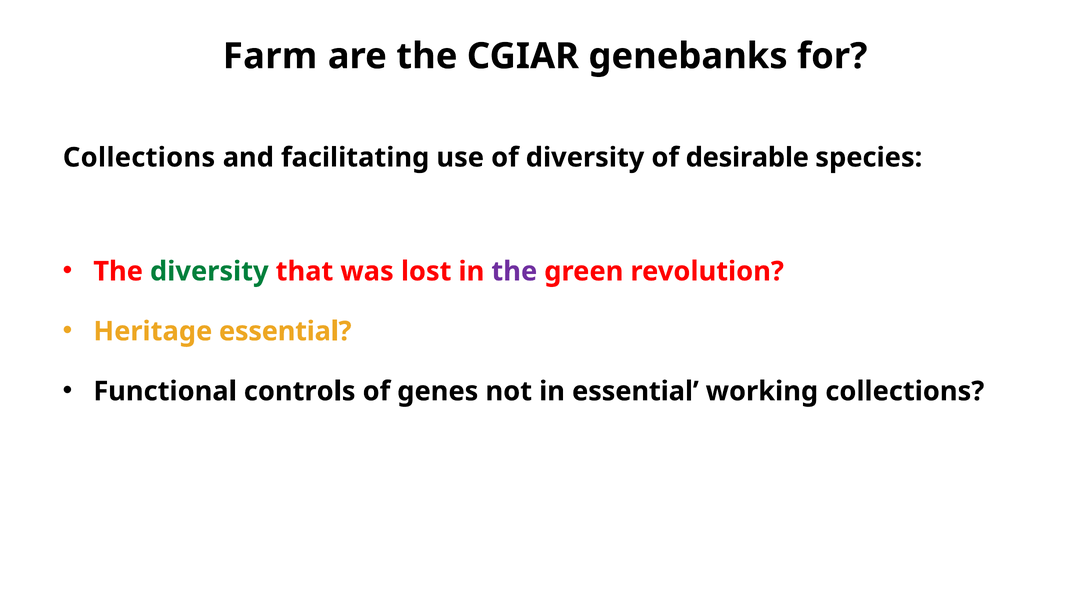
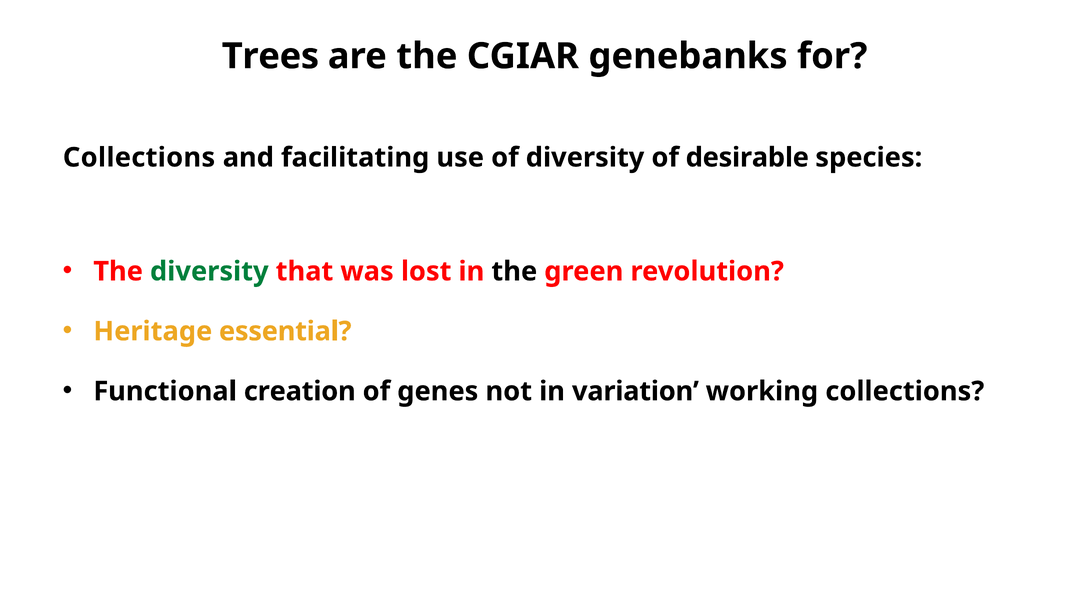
Farm: Farm -> Trees
the at (514, 271) colour: purple -> black
controls: controls -> creation
in essential: essential -> variation
